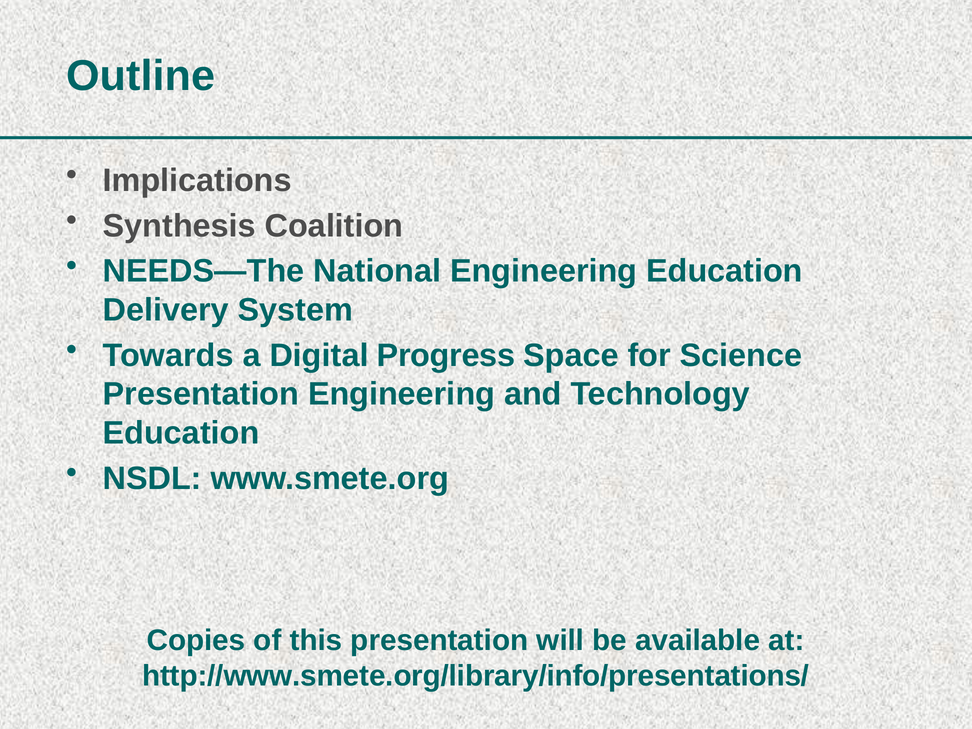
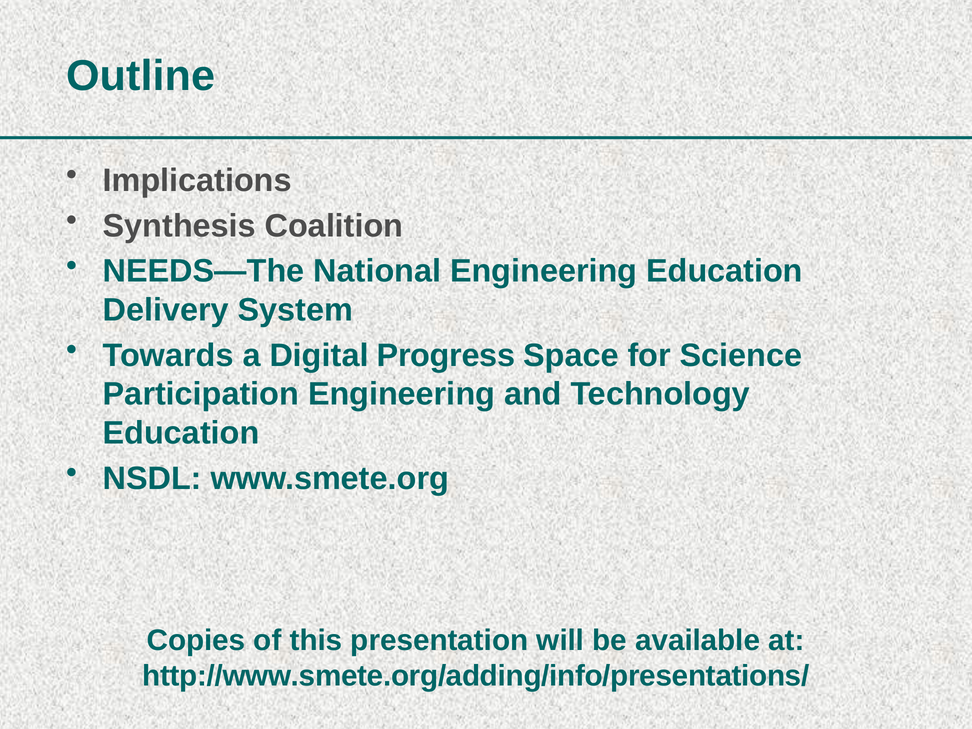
Presentation at (201, 394): Presentation -> Participation
http://www.smete.org/library/info/presentations/: http://www.smete.org/library/info/presentations/ -> http://www.smete.org/adding/info/presentations/
